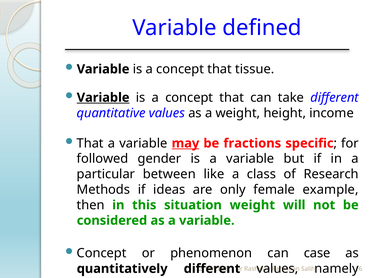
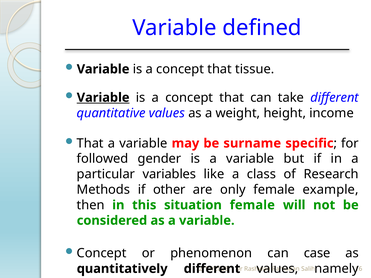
may underline: present -> none
fractions: fractions -> surname
between: between -> variables
ideas: ideas -> other
situation weight: weight -> female
